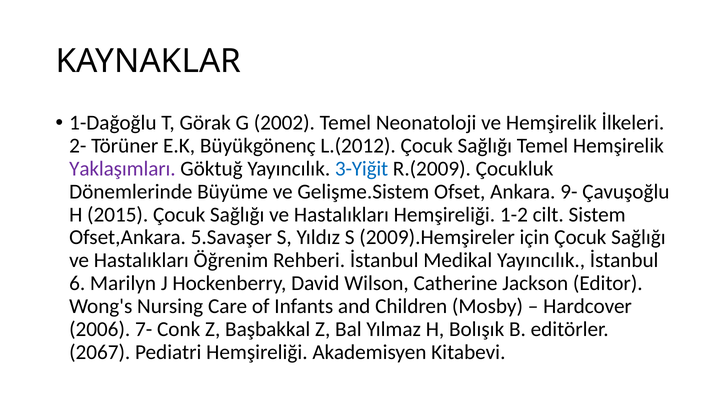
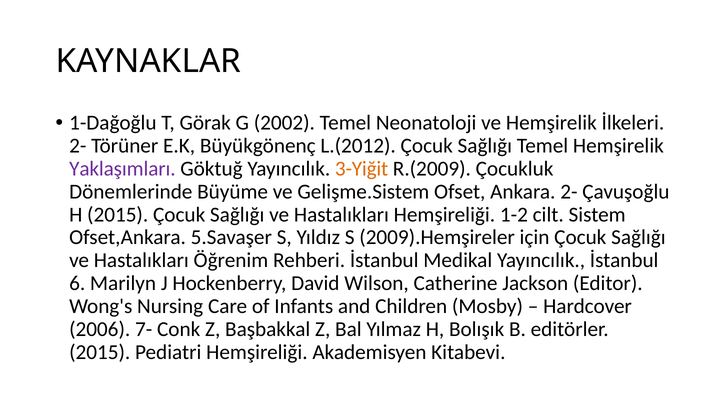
3-Yiğit colour: blue -> orange
Ankara 9-: 9- -> 2-
2067 at (100, 352): 2067 -> 2015
